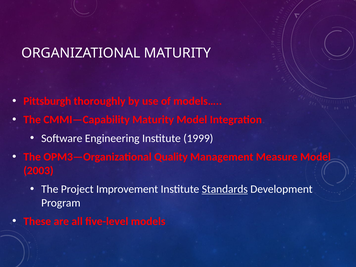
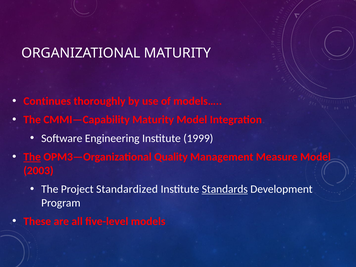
Pittsburgh: Pittsburgh -> Continues
The at (32, 157) underline: none -> present
Improvement: Improvement -> Standardized
